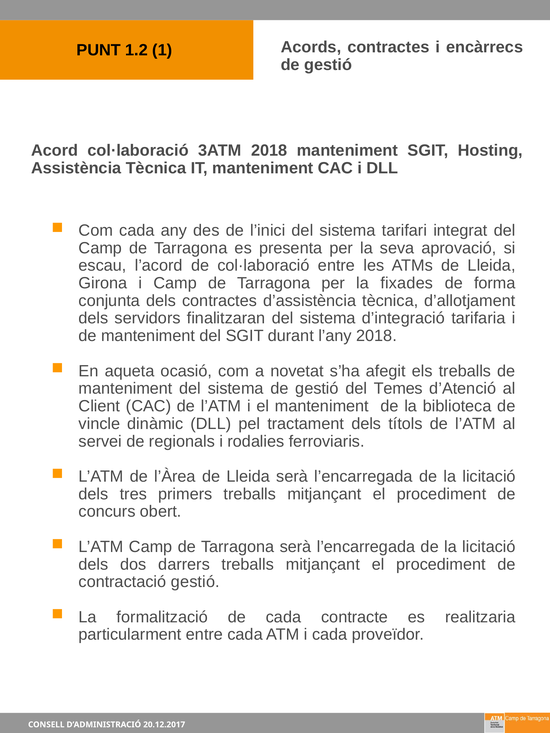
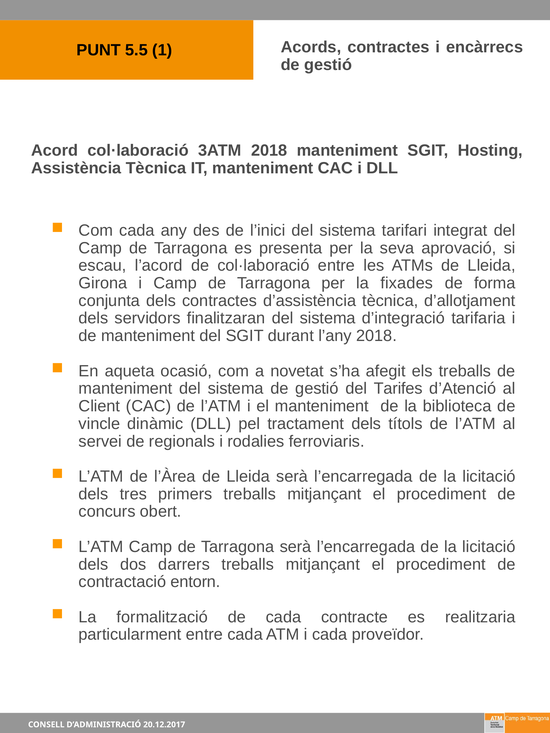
1.2: 1.2 -> 5.5
Temes: Temes -> Tarifes
contractació gestió: gestió -> entorn
